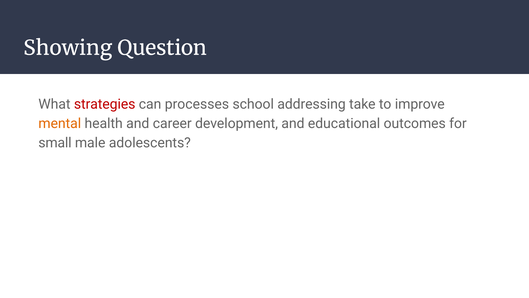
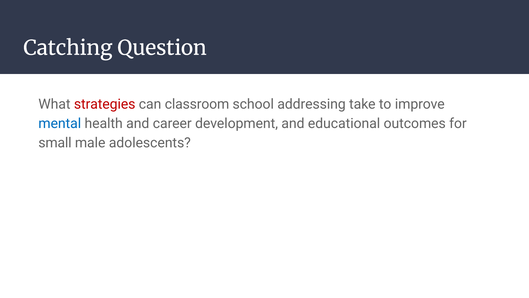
Showing: Showing -> Catching
processes: processes -> classroom
mental colour: orange -> blue
